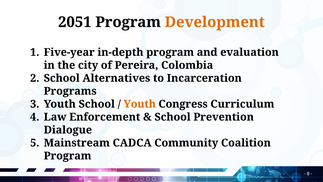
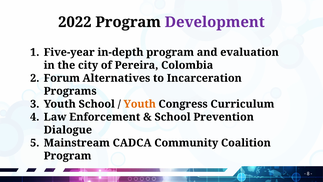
2051: 2051 -> 2022
Development colour: orange -> purple
School at (62, 78): School -> Forum
